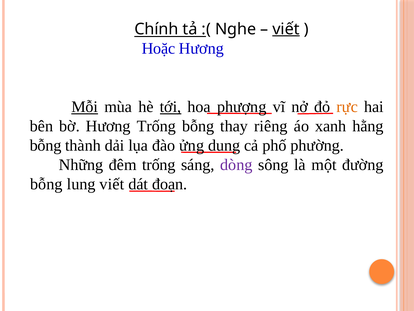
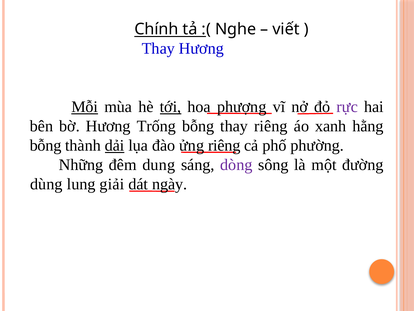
viết at (286, 29) underline: present -> none
Hoặc at (158, 48): Hoặc -> Thay
rực colour: orange -> purple
dải underline: none -> present
ửng dung: dung -> riêng
đêm trống: trống -> dung
bỗng at (46, 184): bỗng -> dùng
lung viết: viết -> giải
đoạn: đoạn -> ngày
